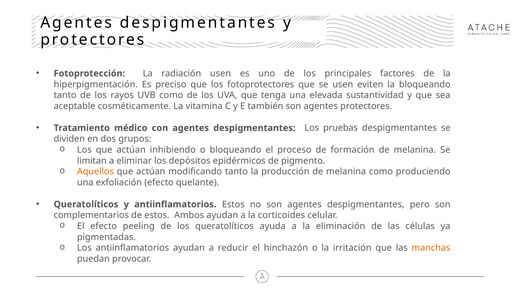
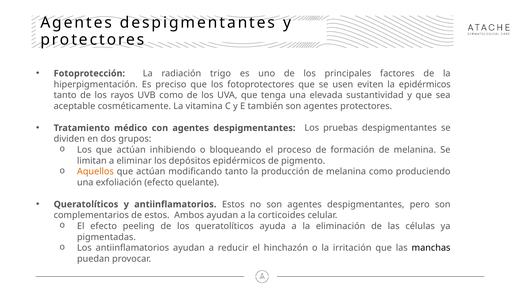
radiación usen: usen -> trigo
la bloqueando: bloqueando -> epidérmicos
manchas colour: orange -> black
